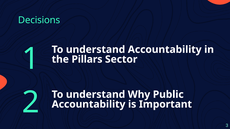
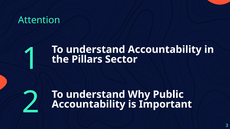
Decisions: Decisions -> Attention
